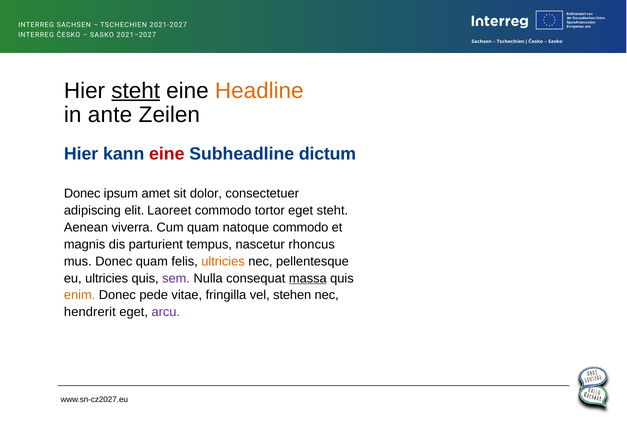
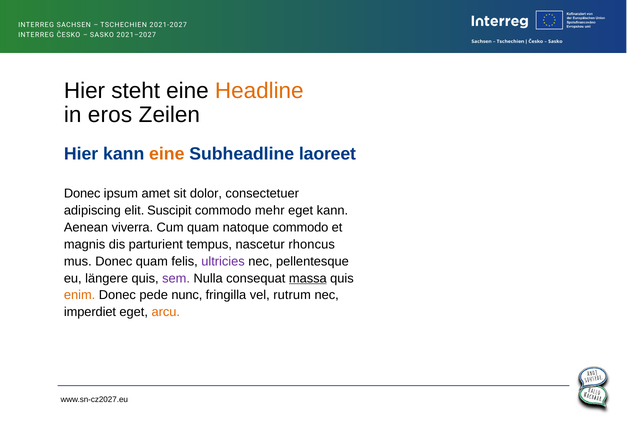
steht at (136, 91) underline: present -> none
ante: ante -> eros
eine at (167, 154) colour: red -> orange
dictum: dictum -> laoreet
Laoreet: Laoreet -> Suscipit
tortor: tortor -> mehr
eget steht: steht -> kann
ultricies at (223, 261) colour: orange -> purple
eu ultricies: ultricies -> längere
vitae: vitae -> nunc
stehen: stehen -> rutrum
hendrerit: hendrerit -> imperdiet
arcu colour: purple -> orange
